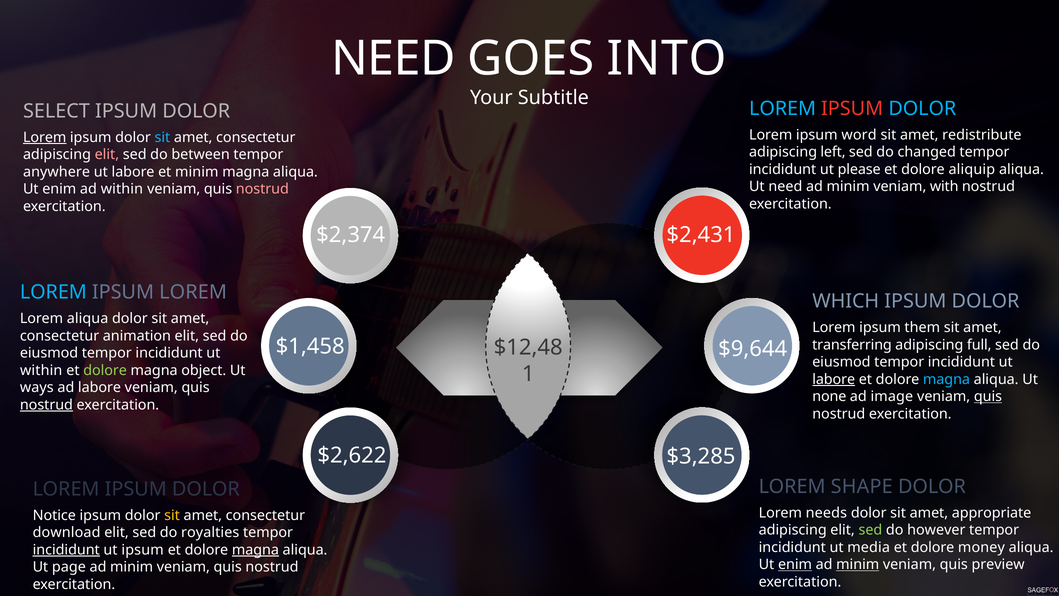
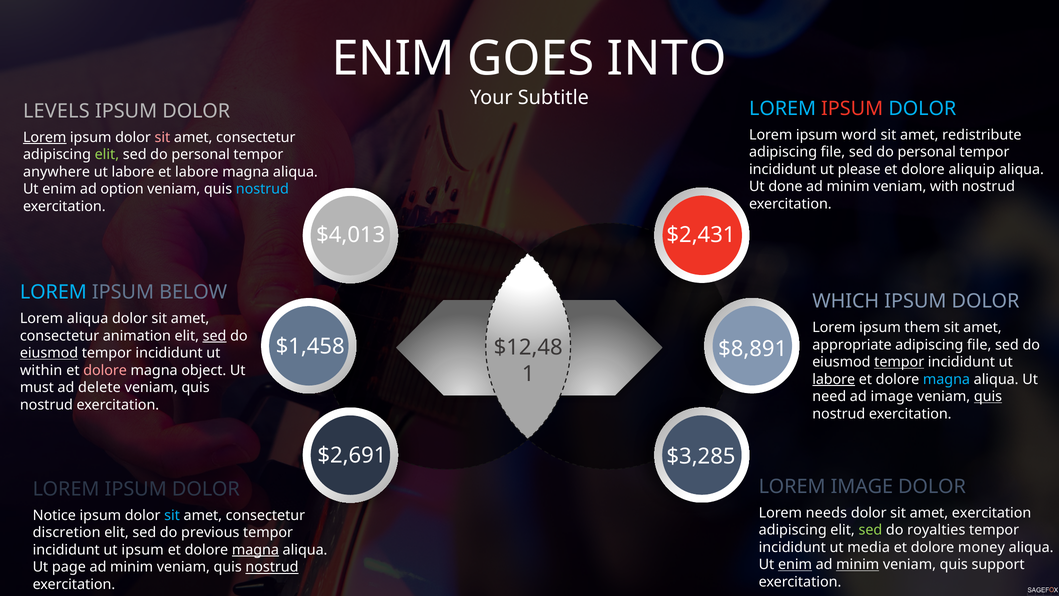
NEED at (393, 59): NEED -> ENIM
SELECT: SELECT -> LEVELS
sit at (162, 137) colour: light blue -> pink
left at (833, 152): left -> file
changed at (927, 152): changed -> personal
elit at (107, 155) colour: pink -> light green
between at (201, 155): between -> personal
et minim: minim -> labore
need at (785, 186): need -> done
ad within: within -> option
nostrud at (262, 189) colour: pink -> light blue
$2,374: $2,374 -> $4,013
IPSUM LOREM: LOREM -> BELOW
sed at (215, 336) underline: none -> present
transferring: transferring -> appropriate
full at (979, 345): full -> file
$9,644: $9,644 -> $8,891
eiusmod at (49, 353) underline: none -> present
tempor at (899, 362) underline: none -> present
dolore at (105, 370) colour: light green -> pink
ways: ways -> must
ad labore: labore -> delete
none: none -> need
nostrud at (46, 405) underline: present -> none
$2,622: $2,622 -> $2,691
LOREM SHAPE: SHAPE -> IMAGE
amet appropriate: appropriate -> exercitation
sit at (172, 515) colour: yellow -> light blue
however: however -> royalties
download: download -> discretion
royalties: royalties -> previous
incididunt at (66, 550) underline: present -> none
preview: preview -> support
nostrud at (272, 567) underline: none -> present
